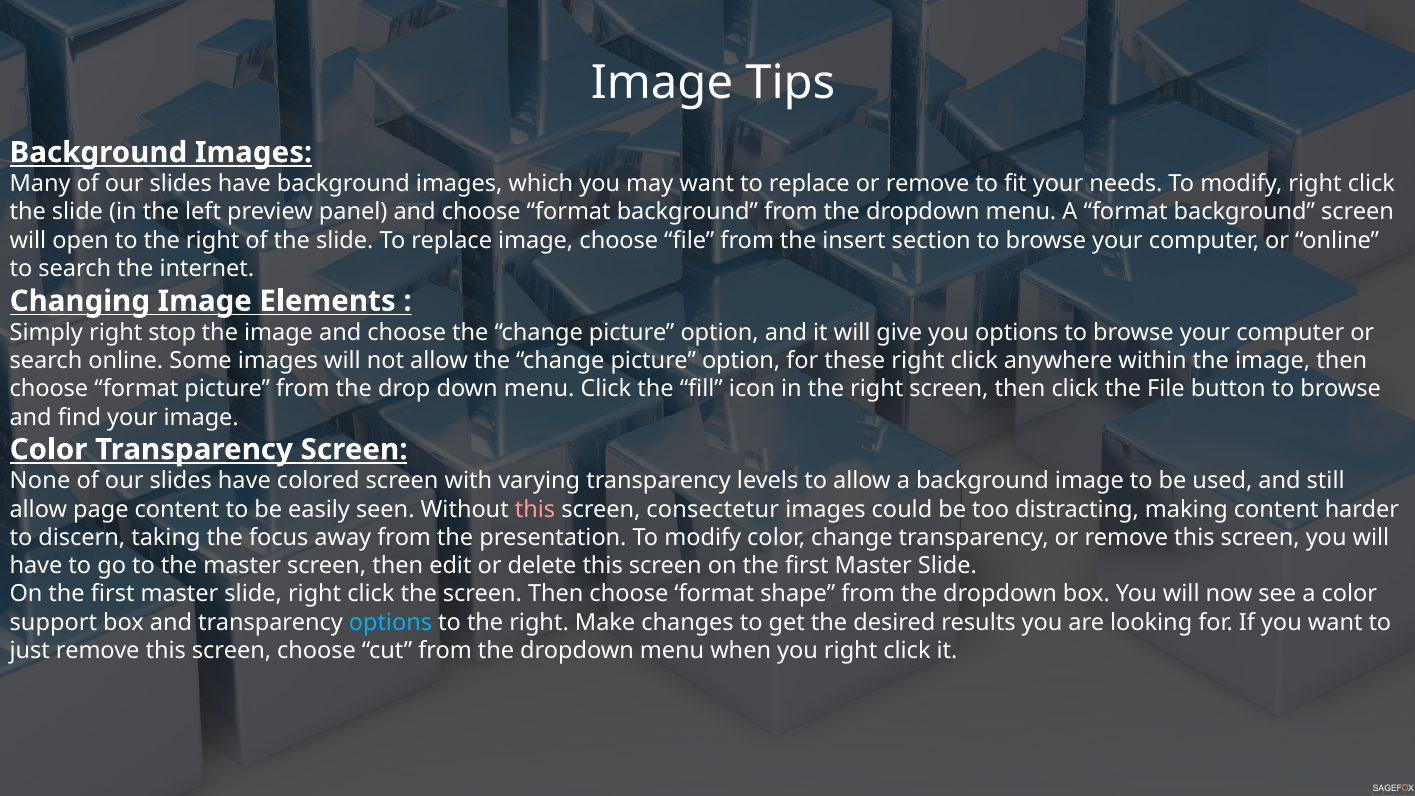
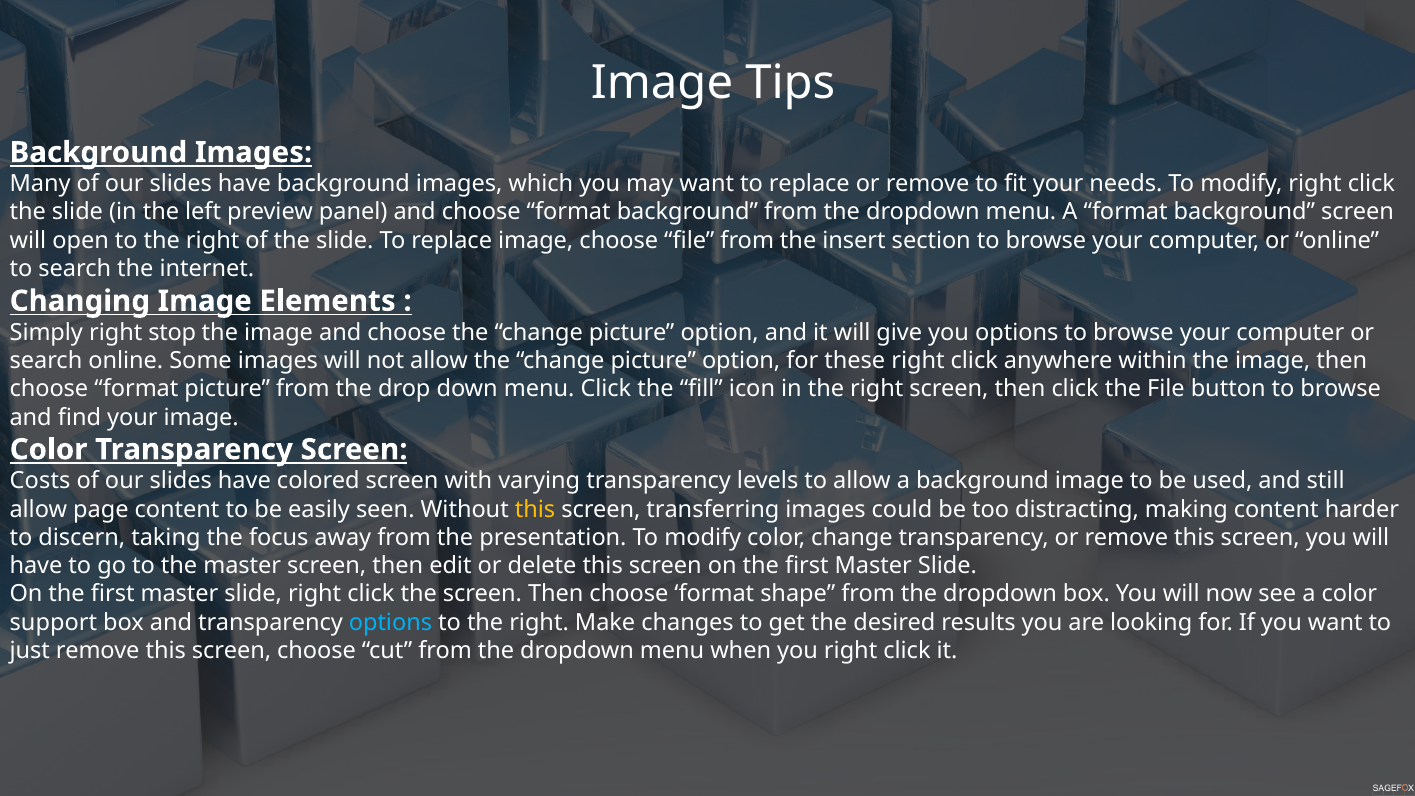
None: None -> Costs
this at (535, 509) colour: pink -> yellow
consectetur: consectetur -> transferring
